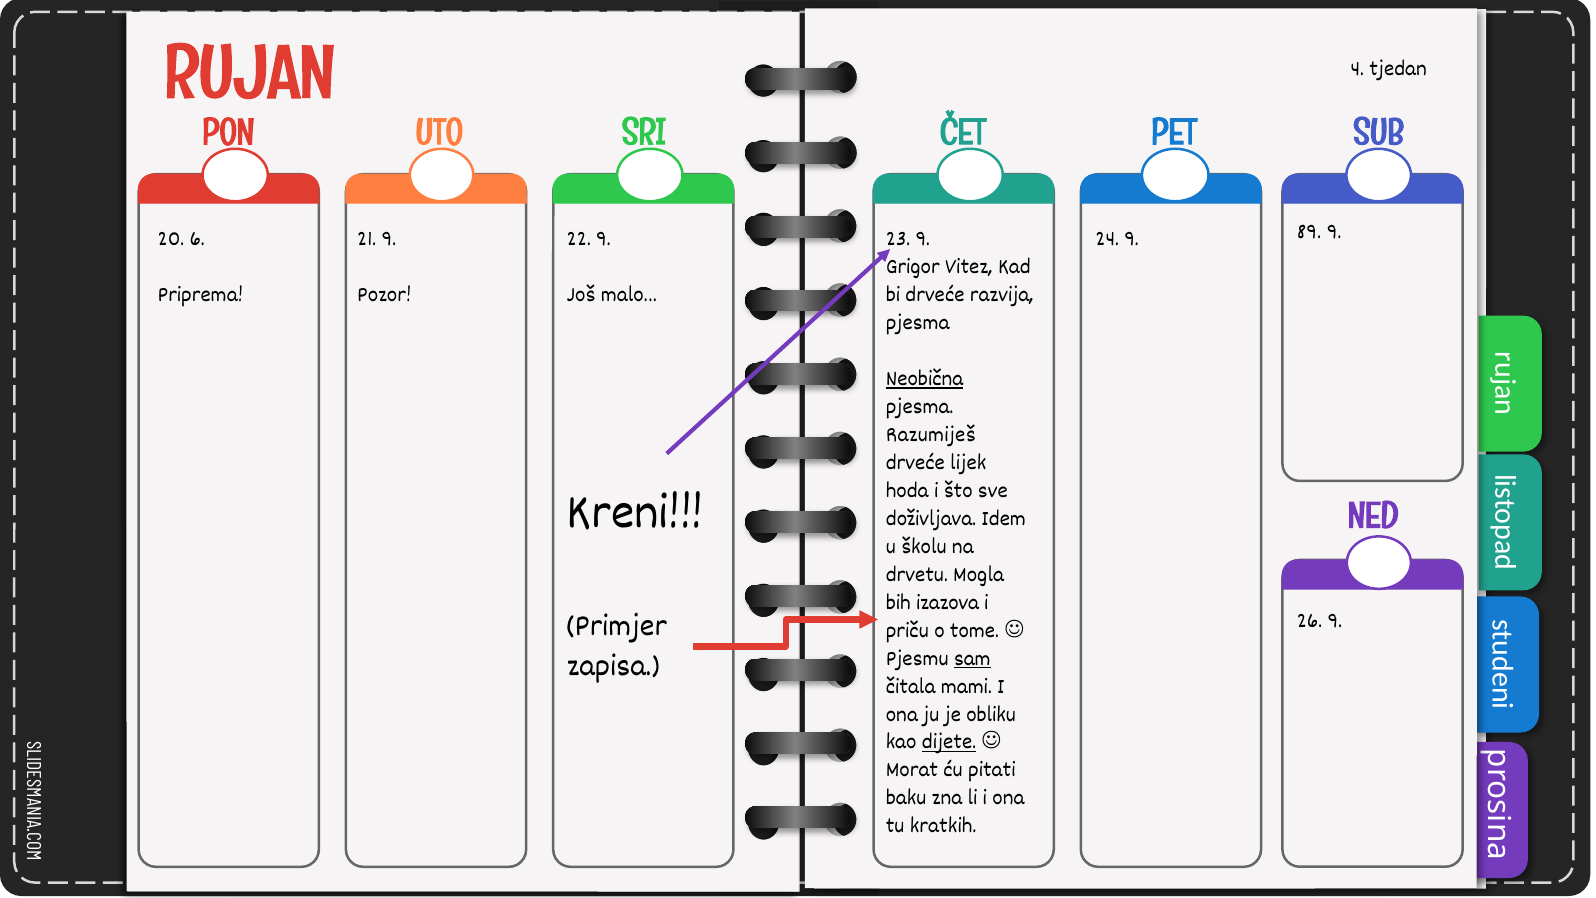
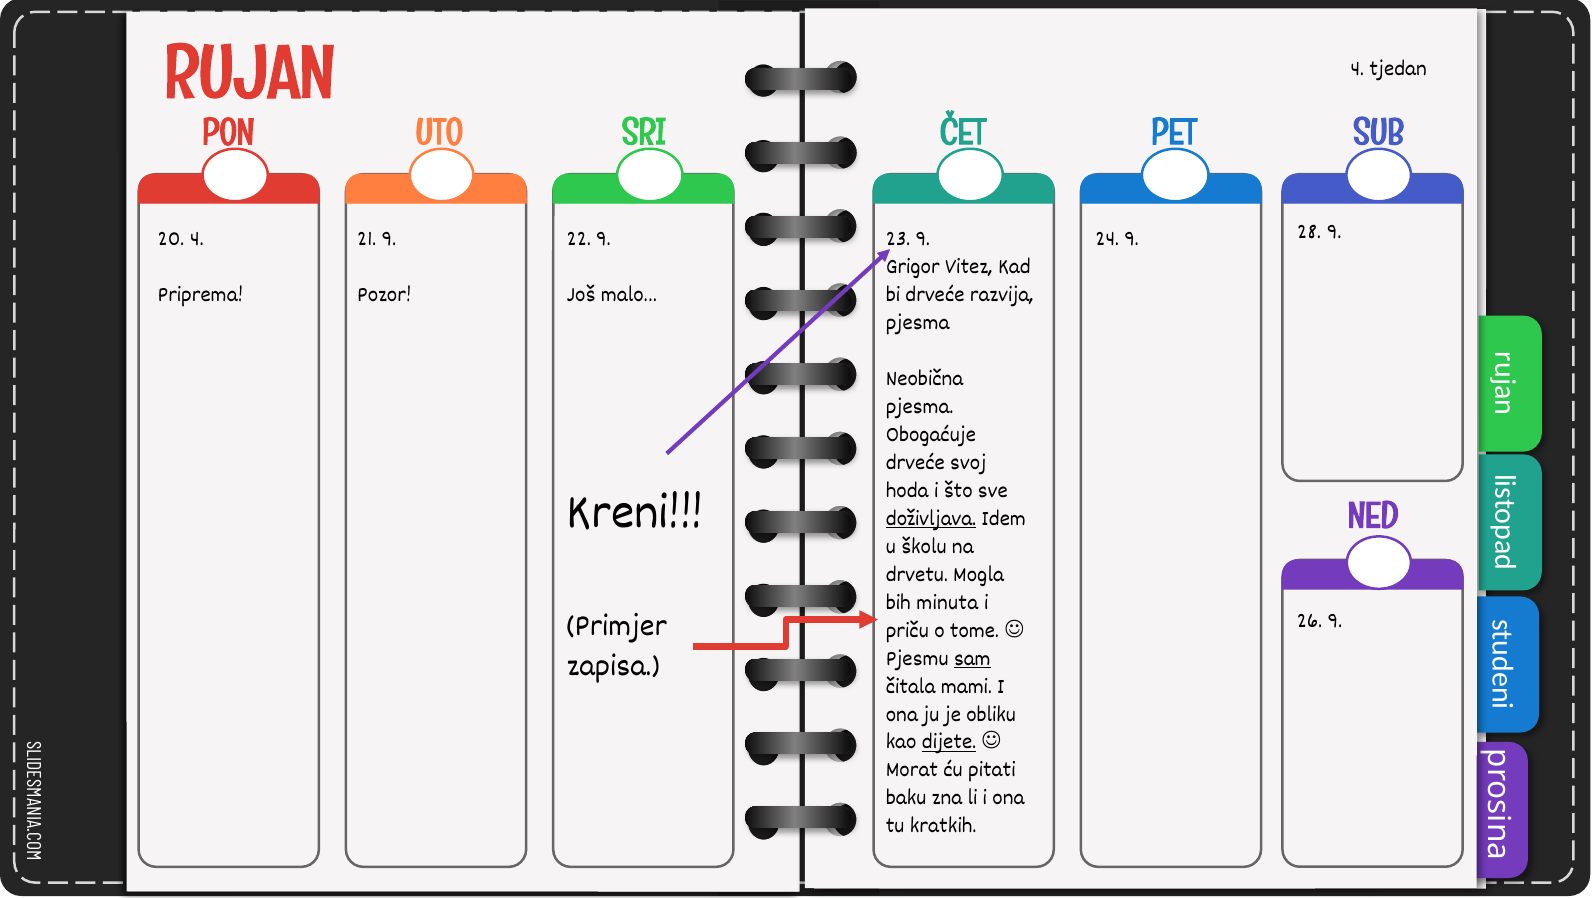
20 6: 6 -> 4
89: 89 -> 28
Neobična underline: present -> none
Razumiješ: Razumiješ -> Obogaćuje
lijek: lijek -> svoj
doživljava underline: none -> present
izazova: izazova -> minuta
